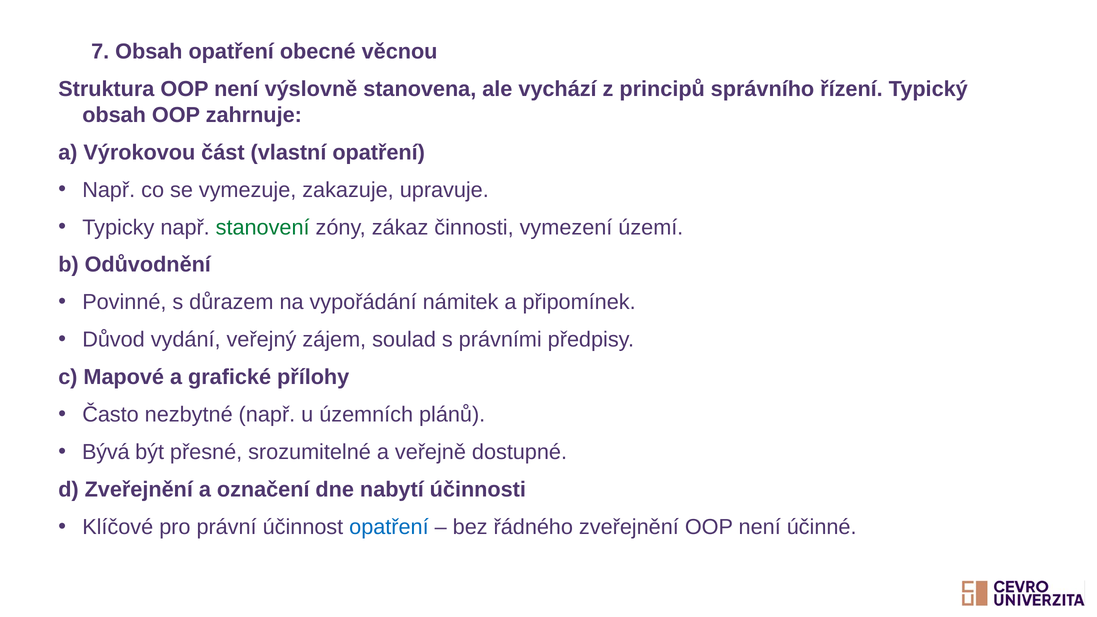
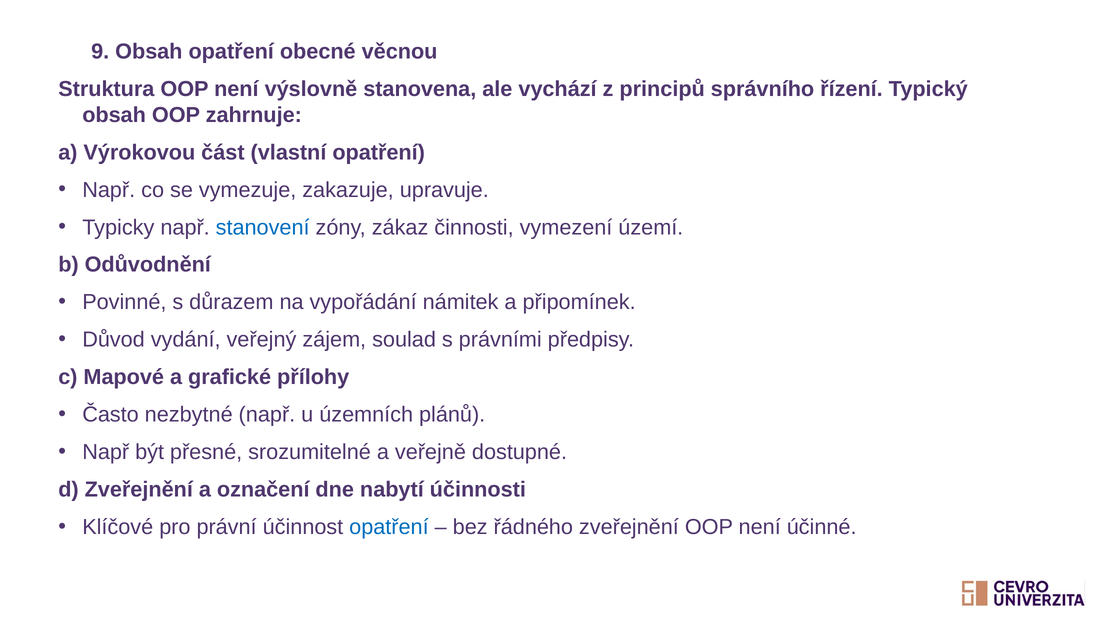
7: 7 -> 9
stanovení colour: green -> blue
Bývá at (106, 452): Bývá -> Např
